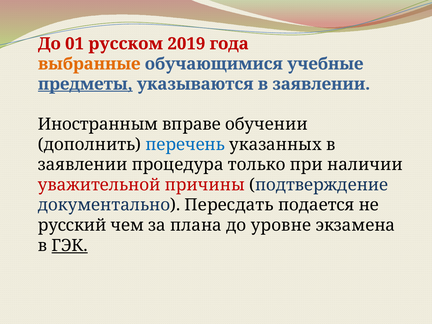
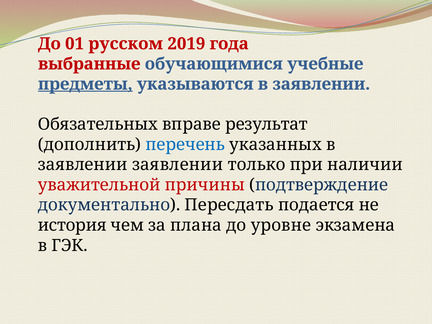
выбранные colour: orange -> red
Иностранным: Иностранным -> Обязательных
обучении: обучении -> результат
заявлении процедура: процедура -> заявлении
русский: русский -> история
ГЭК underline: present -> none
